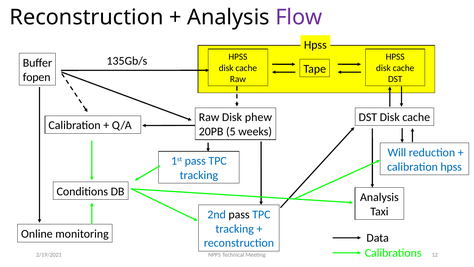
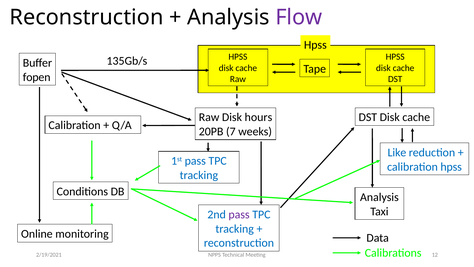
phew: phew -> hours
5: 5 -> 7
Will: Will -> Like
pass at (239, 214) colour: black -> purple
